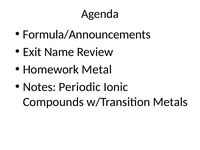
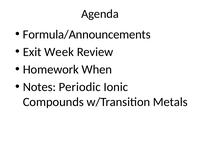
Name: Name -> Week
Metal: Metal -> When
